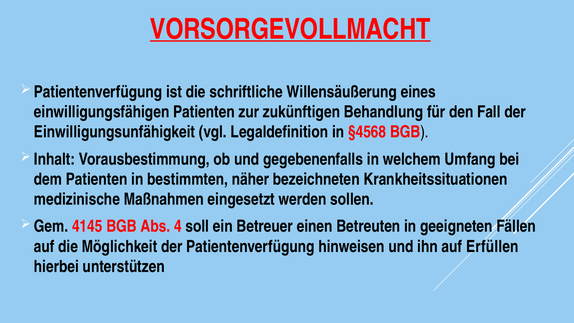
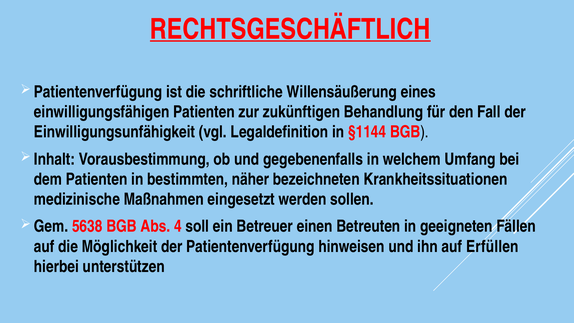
VORSORGEVOLLMACHT: VORSORGEVOLLMACHT -> RECHTSGESCHÄFTLICH
§4568: §4568 -> §1144
4145: 4145 -> 5638
